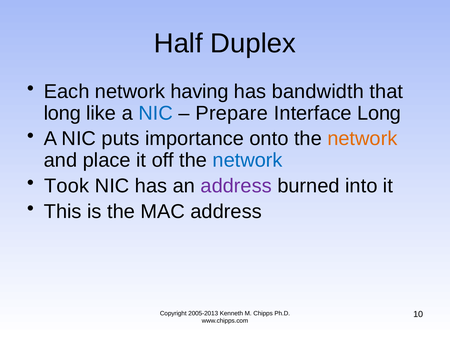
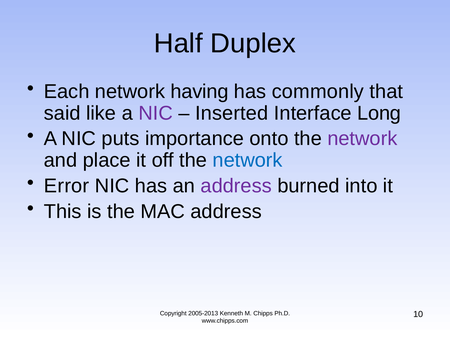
bandwidth: bandwidth -> commonly
long at (62, 113): long -> said
NIC at (156, 113) colour: blue -> purple
Prepare: Prepare -> Inserted
network at (362, 139) colour: orange -> purple
Took: Took -> Error
